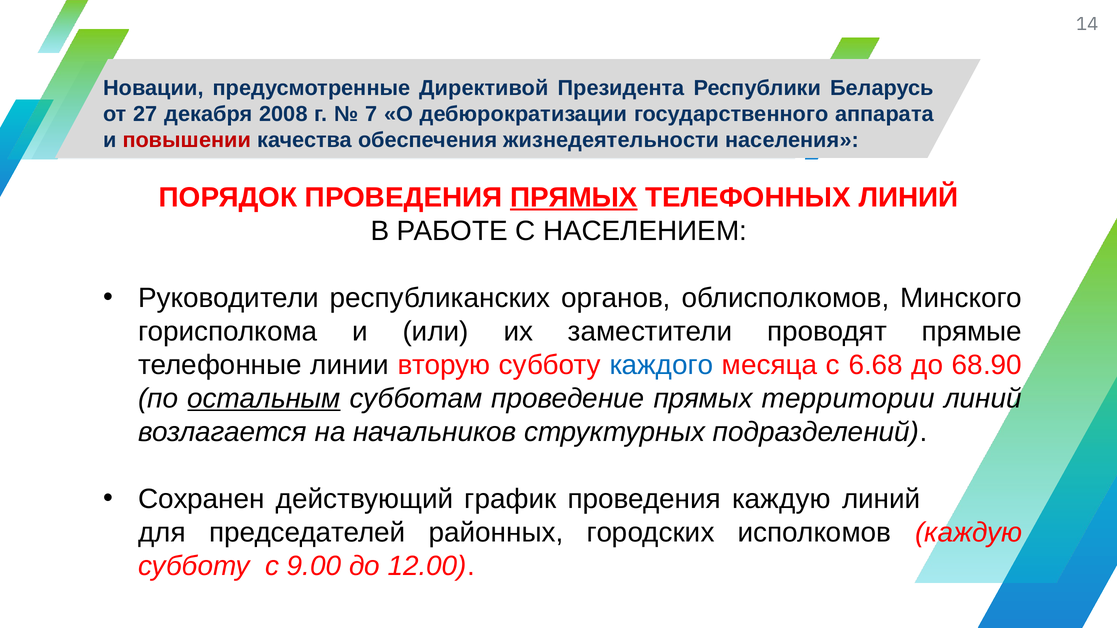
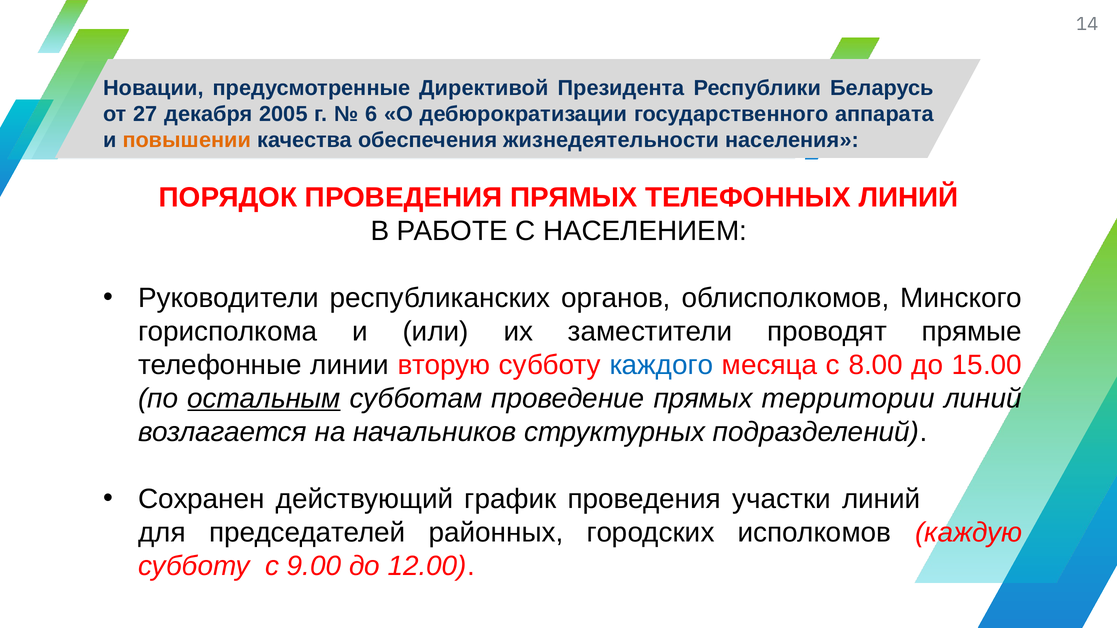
2008: 2008 -> 2005
7: 7 -> 6
повышении colour: red -> orange
ПРЯМЫХ at (574, 198) underline: present -> none
6.68: 6.68 -> 8.00
68.90: 68.90 -> 15.00
проведения каждую: каждую -> участки
